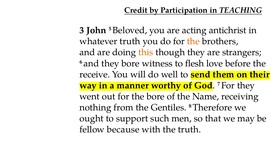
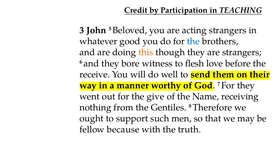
acting antichrist: antichrist -> strangers
whatever truth: truth -> good
the at (193, 41) colour: orange -> blue
the bore: bore -> give
